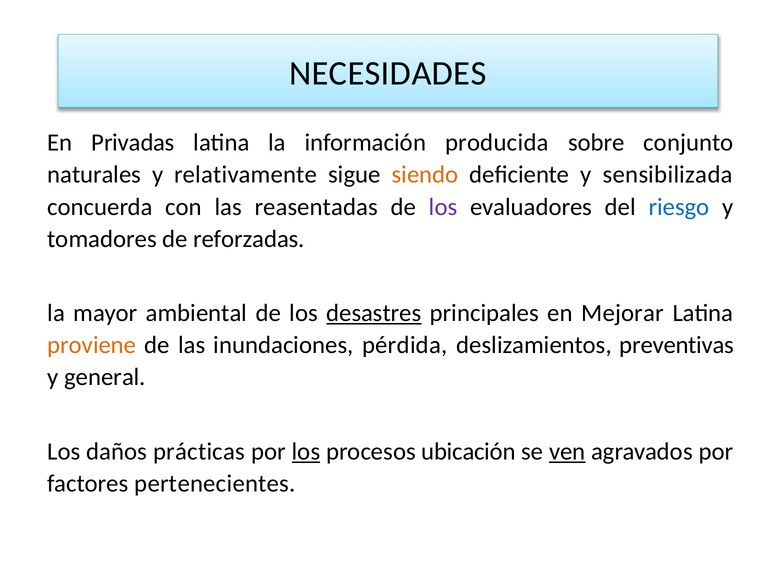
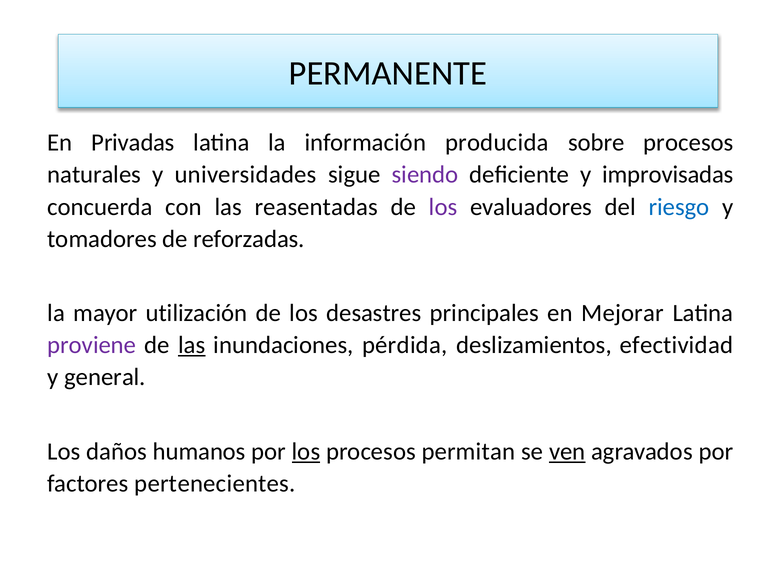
NECESIDADES: NECESIDADES -> PERMANENTE
sobre conjunto: conjunto -> procesos
relativamente: relativamente -> universidades
siendo colour: orange -> purple
sensibilizada: sensibilizada -> improvisadas
ambiental: ambiental -> utilización
desastres underline: present -> none
proviene colour: orange -> purple
las at (192, 345) underline: none -> present
preventivas: preventivas -> efectividad
prácticas: prácticas -> humanos
ubicación: ubicación -> permitan
